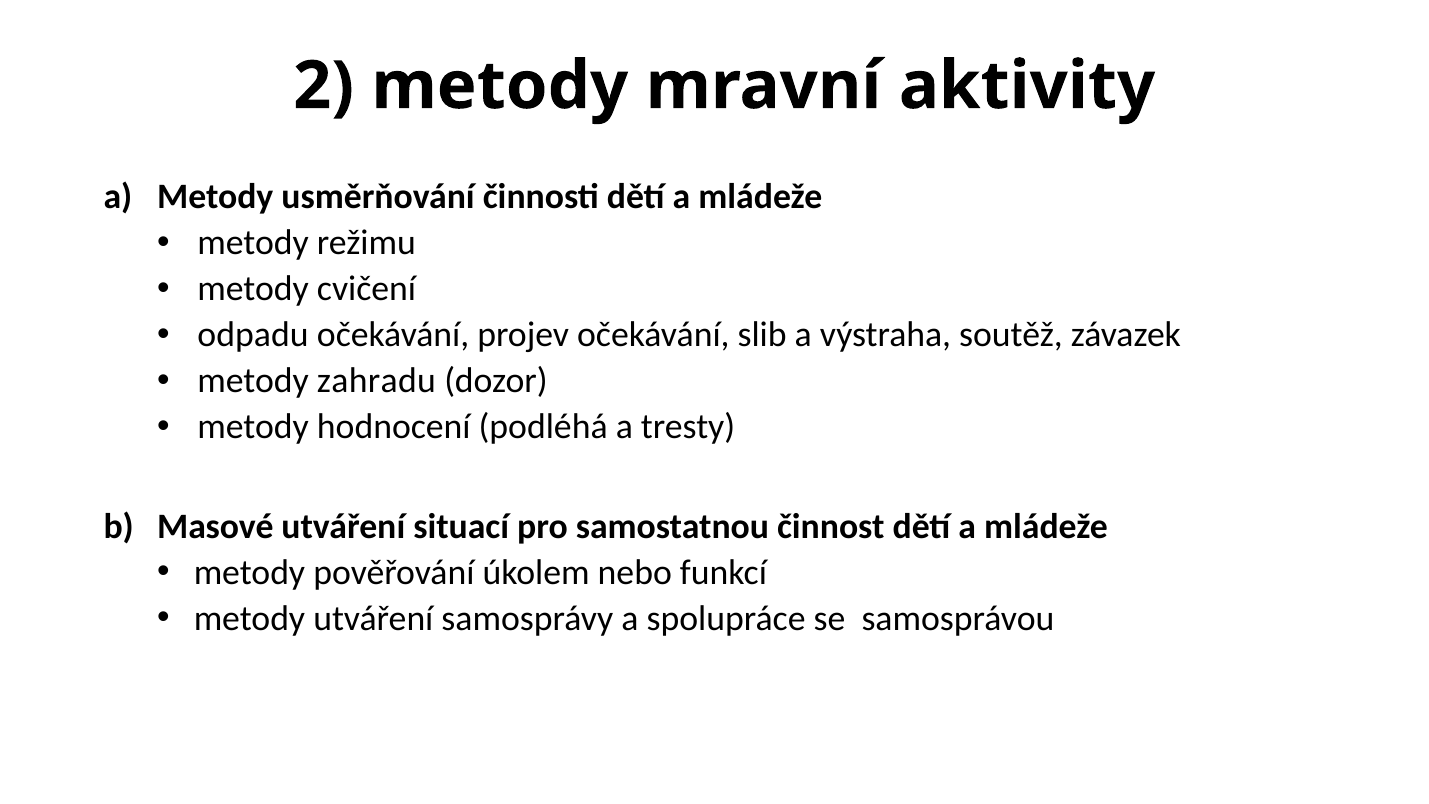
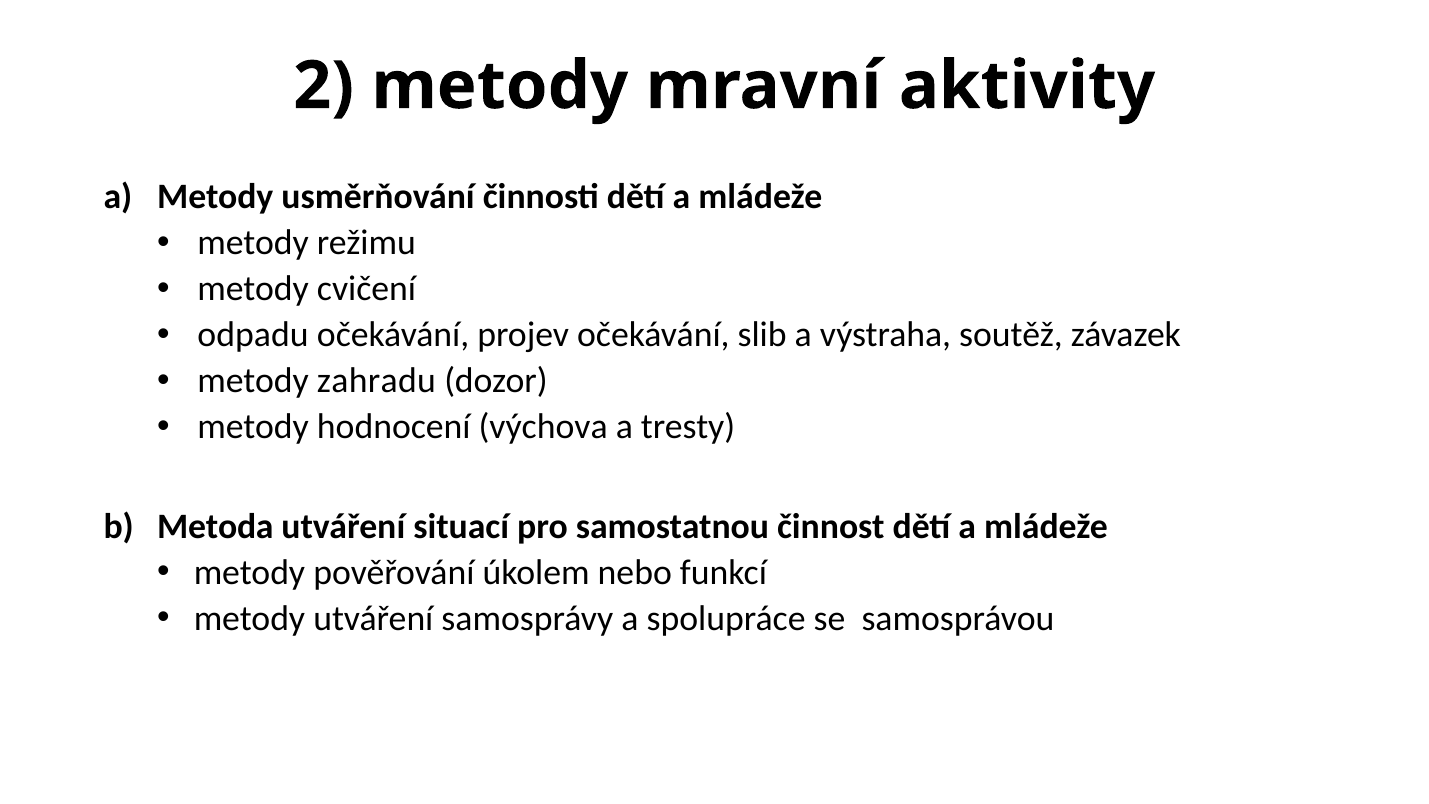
podléhá: podléhá -> výchova
Masové: Masové -> Metoda
